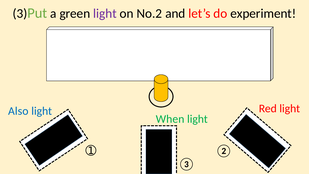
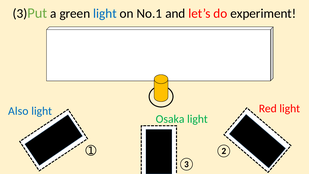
light at (105, 14) colour: purple -> blue
No.2: No.2 -> No.1
When: When -> Osaka
